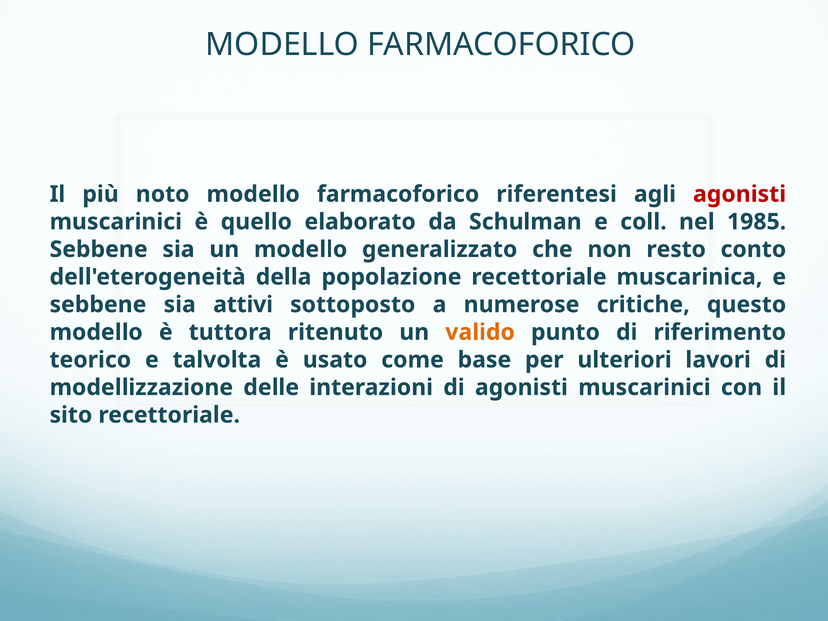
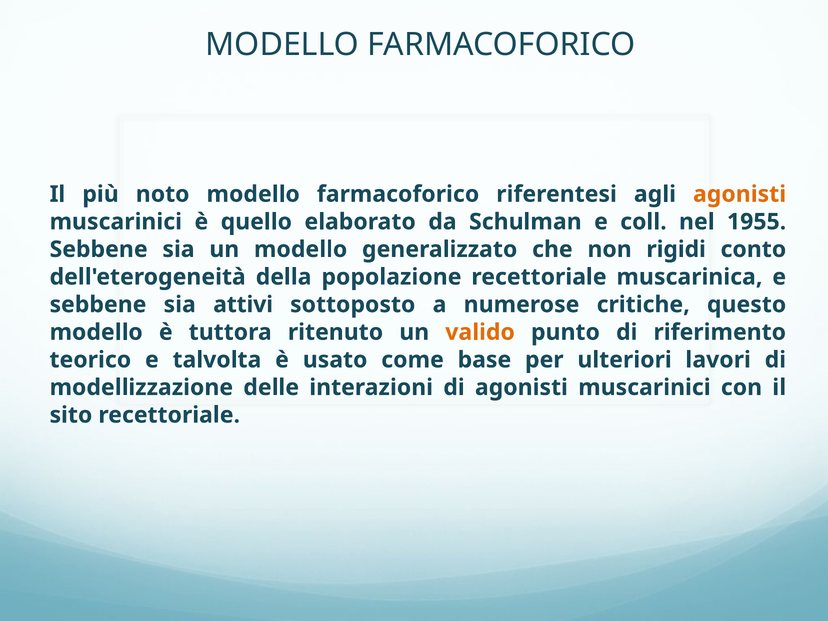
agonisti at (740, 194) colour: red -> orange
1985: 1985 -> 1955
resto: resto -> rigidi
